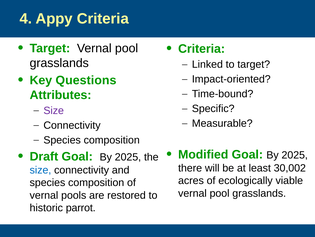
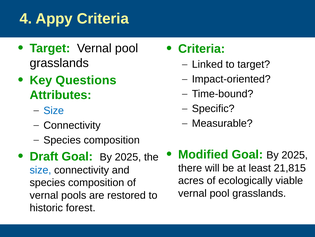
Size at (54, 110) colour: purple -> blue
30,002: 30,002 -> 21,815
parrot: parrot -> forest
